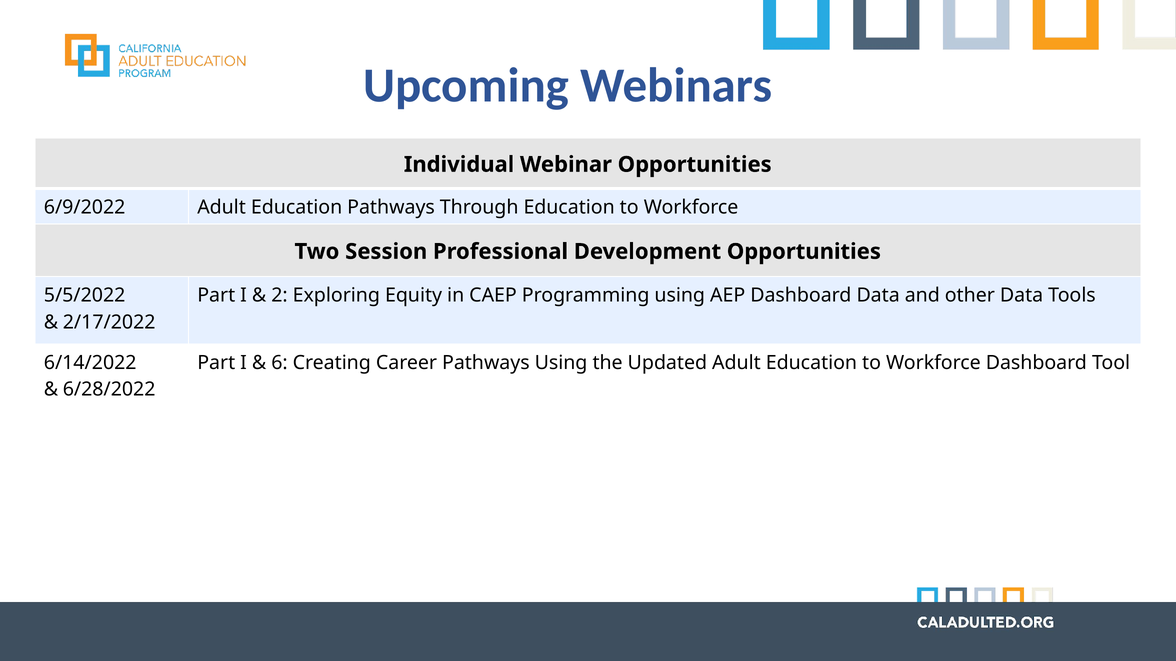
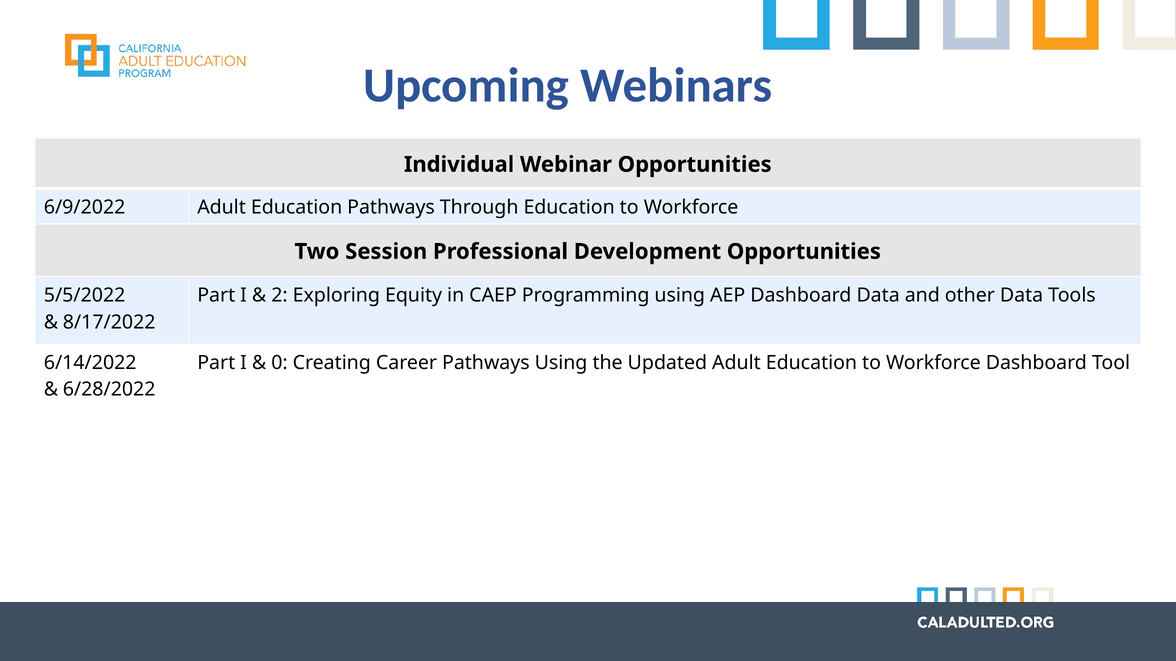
2/17/2022: 2/17/2022 -> 8/17/2022
6: 6 -> 0
